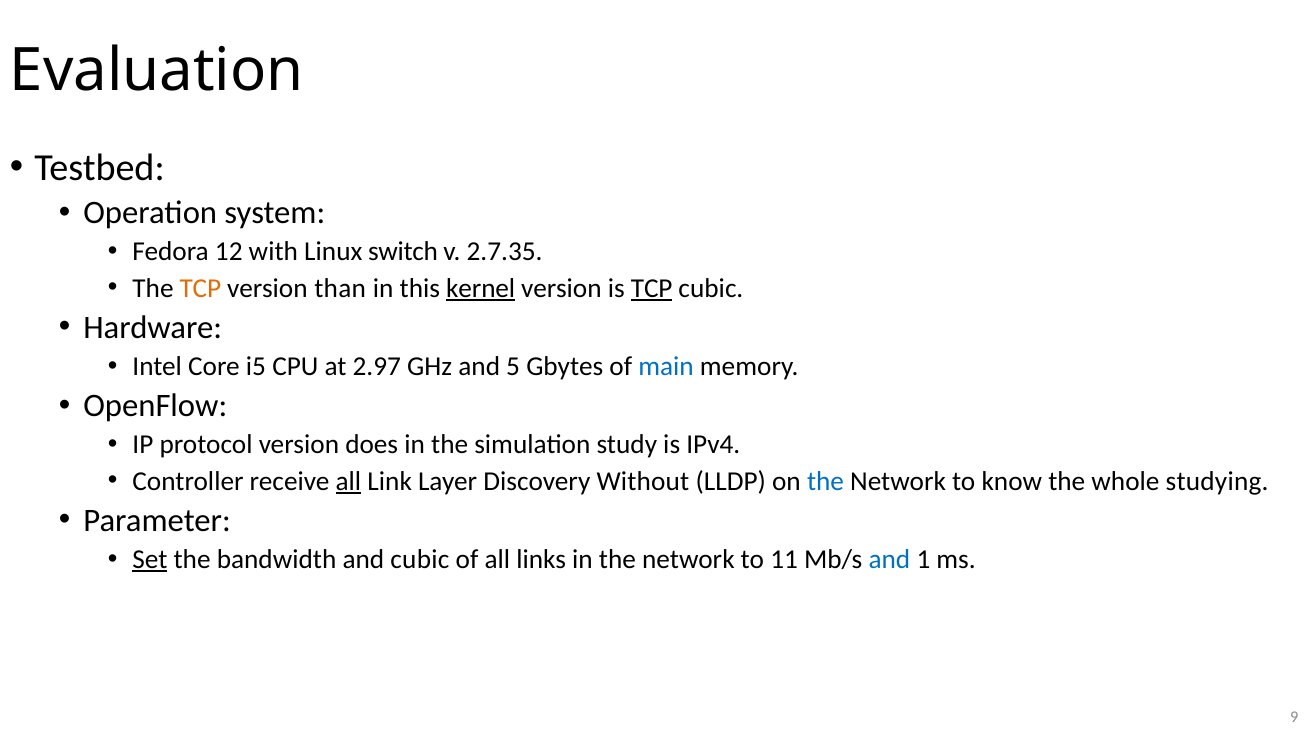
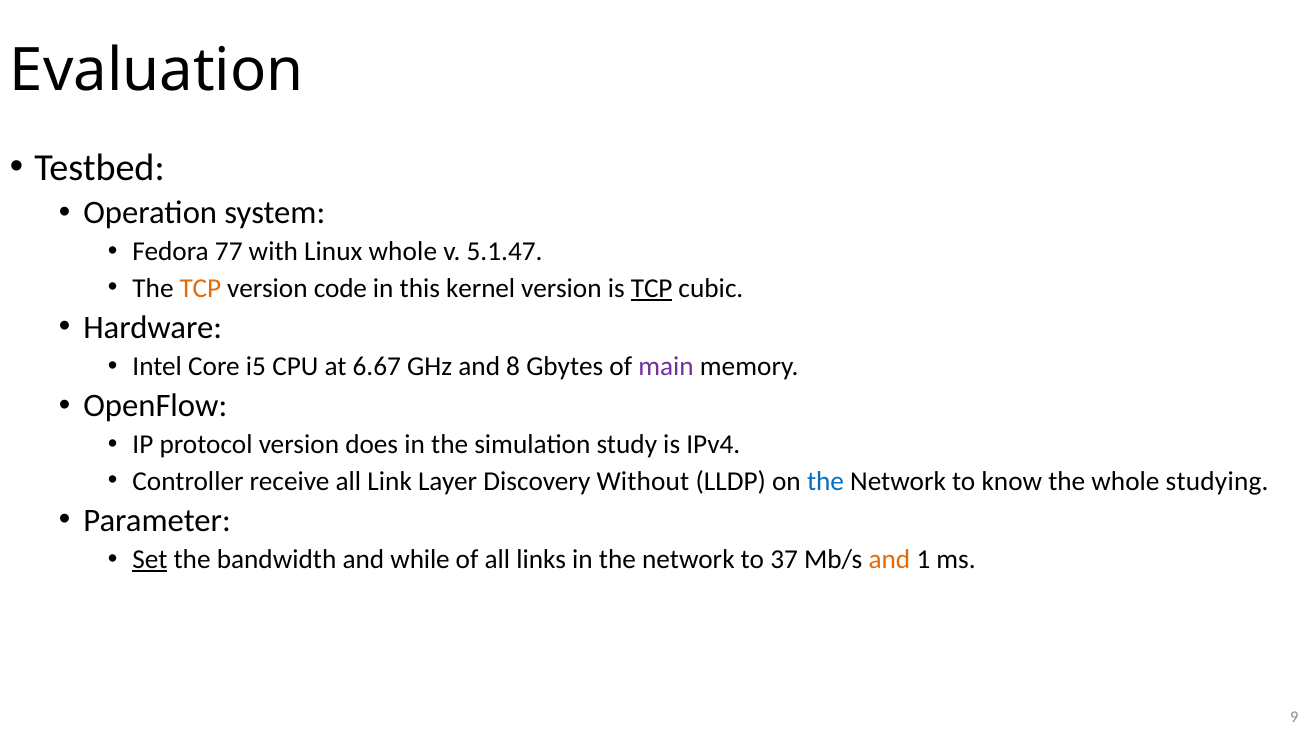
12: 12 -> 77
Linux switch: switch -> whole
2.7.35: 2.7.35 -> 5.1.47
than: than -> code
kernel underline: present -> none
2.97: 2.97 -> 6.67
5: 5 -> 8
main colour: blue -> purple
all at (348, 481) underline: present -> none
and cubic: cubic -> while
11: 11 -> 37
and at (889, 559) colour: blue -> orange
